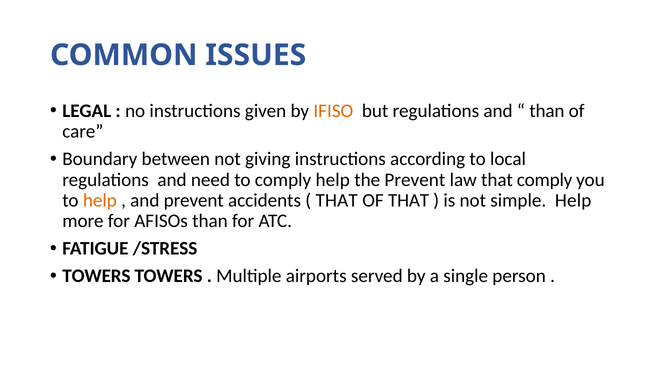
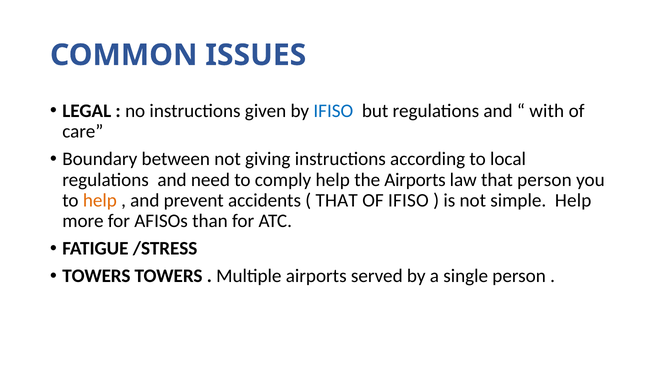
IFISO at (333, 111) colour: orange -> blue
than at (547, 111): than -> with
the Prevent: Prevent -> Airports
that comply: comply -> person
OF THAT: THAT -> IFISO
